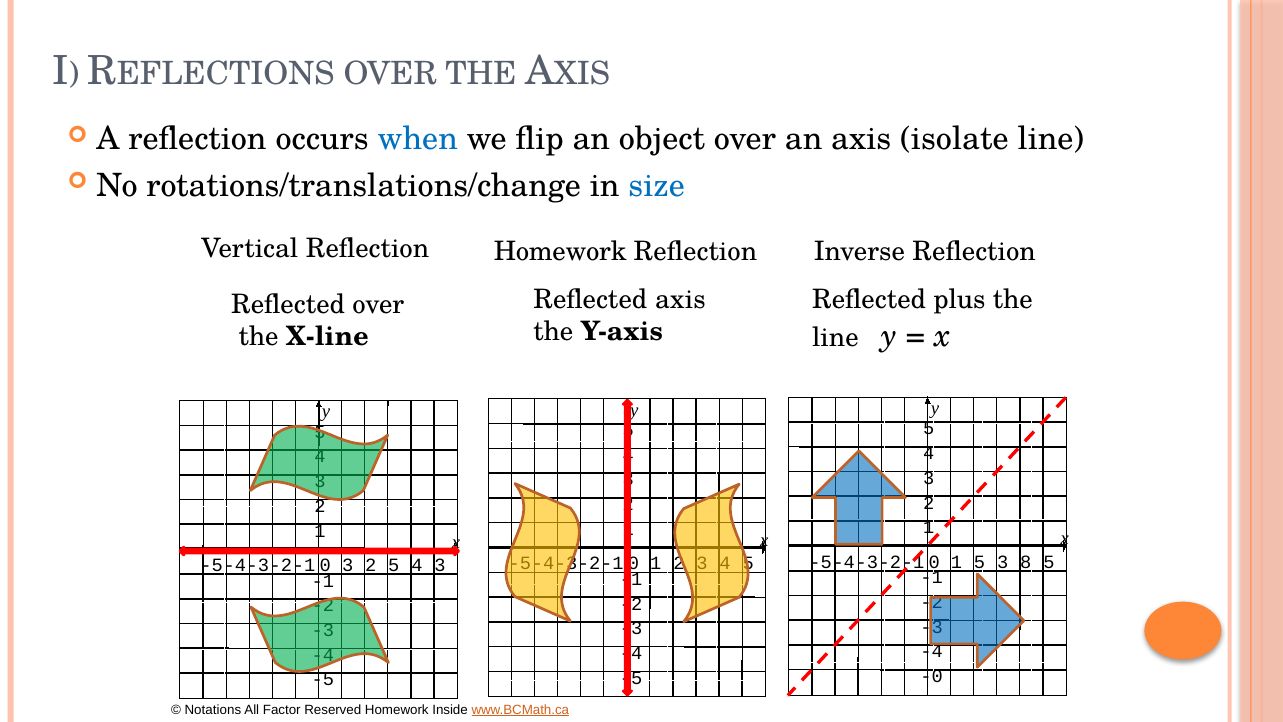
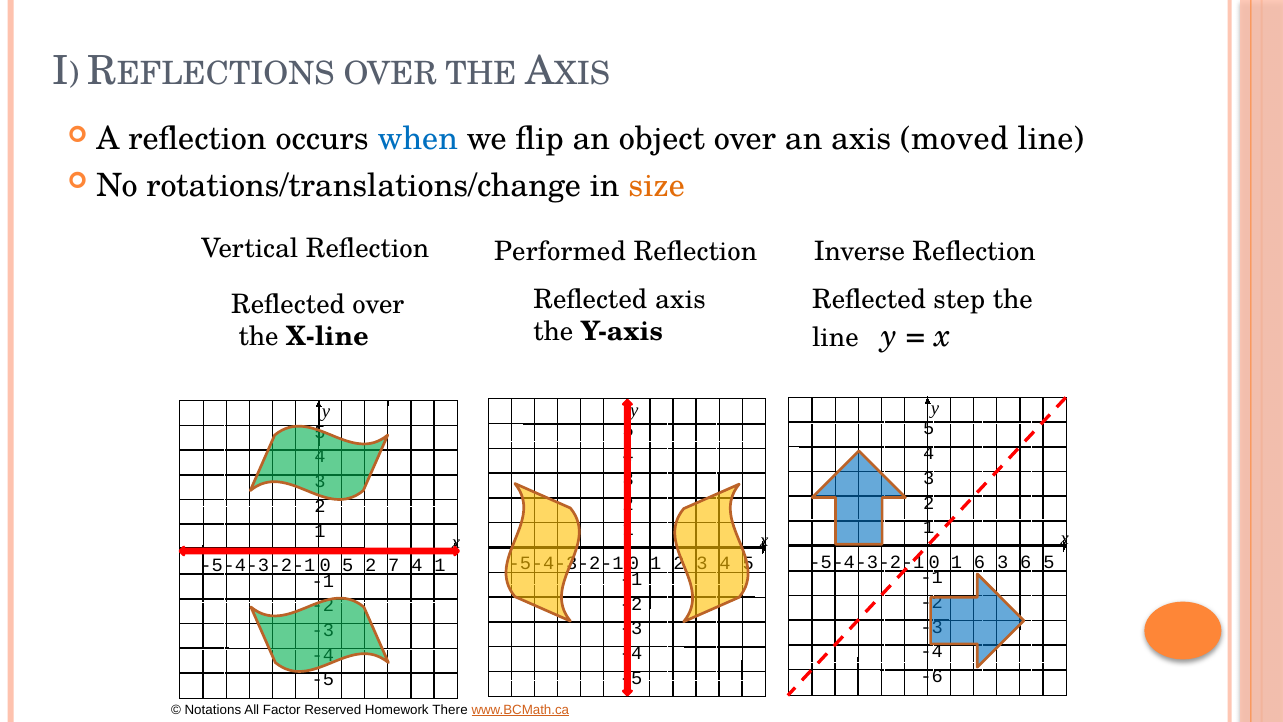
isolate: isolate -> moved
size colour: blue -> orange
Reflection Homework: Homework -> Performed
plus: plus -> step
1 5: 5 -> 6
3 8: 8 -> 6
3 at (348, 565): 3 -> 5
2 5: 5 -> 7
4 3: 3 -> 1
-0: -0 -> -6
Inside: Inside -> There
